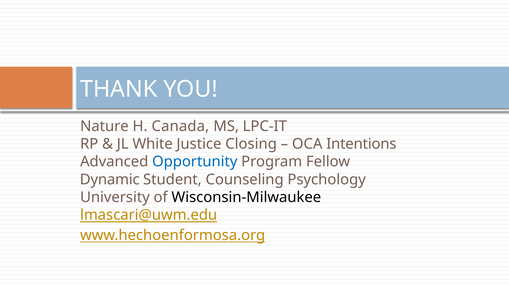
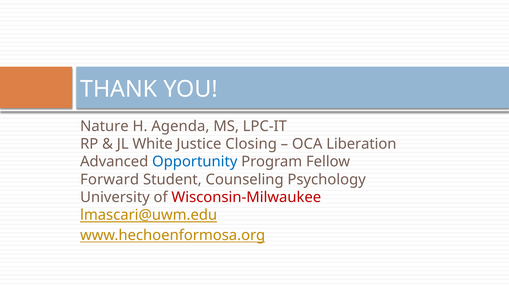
Canada: Canada -> Agenda
Intentions: Intentions -> Liberation
Dynamic: Dynamic -> Forward
Wisconsin-Milwaukee colour: black -> red
